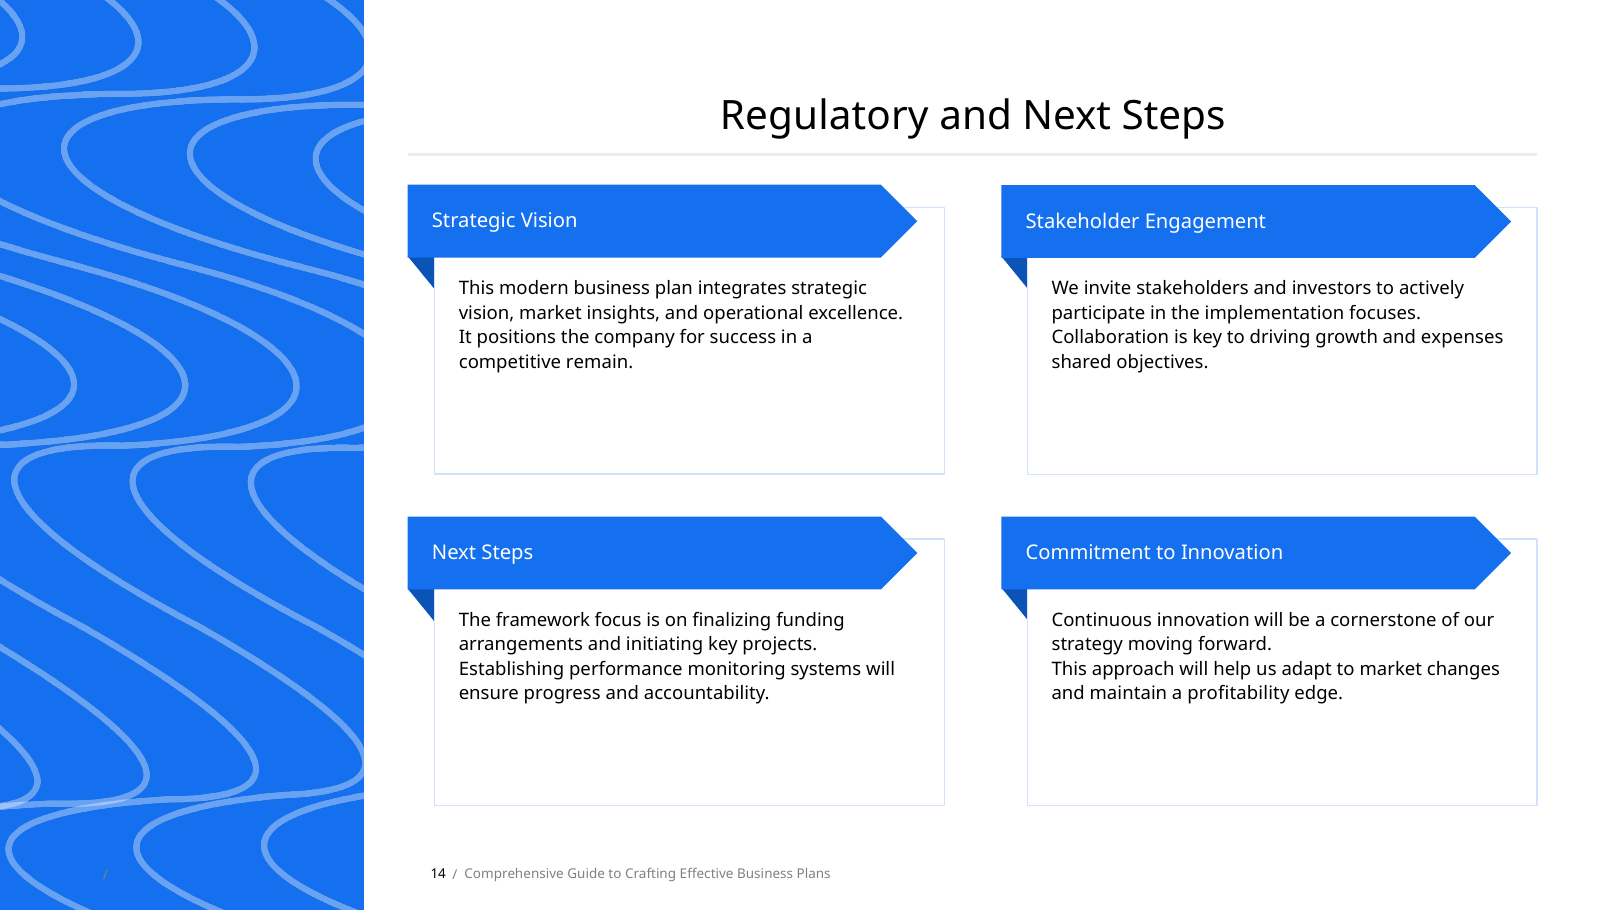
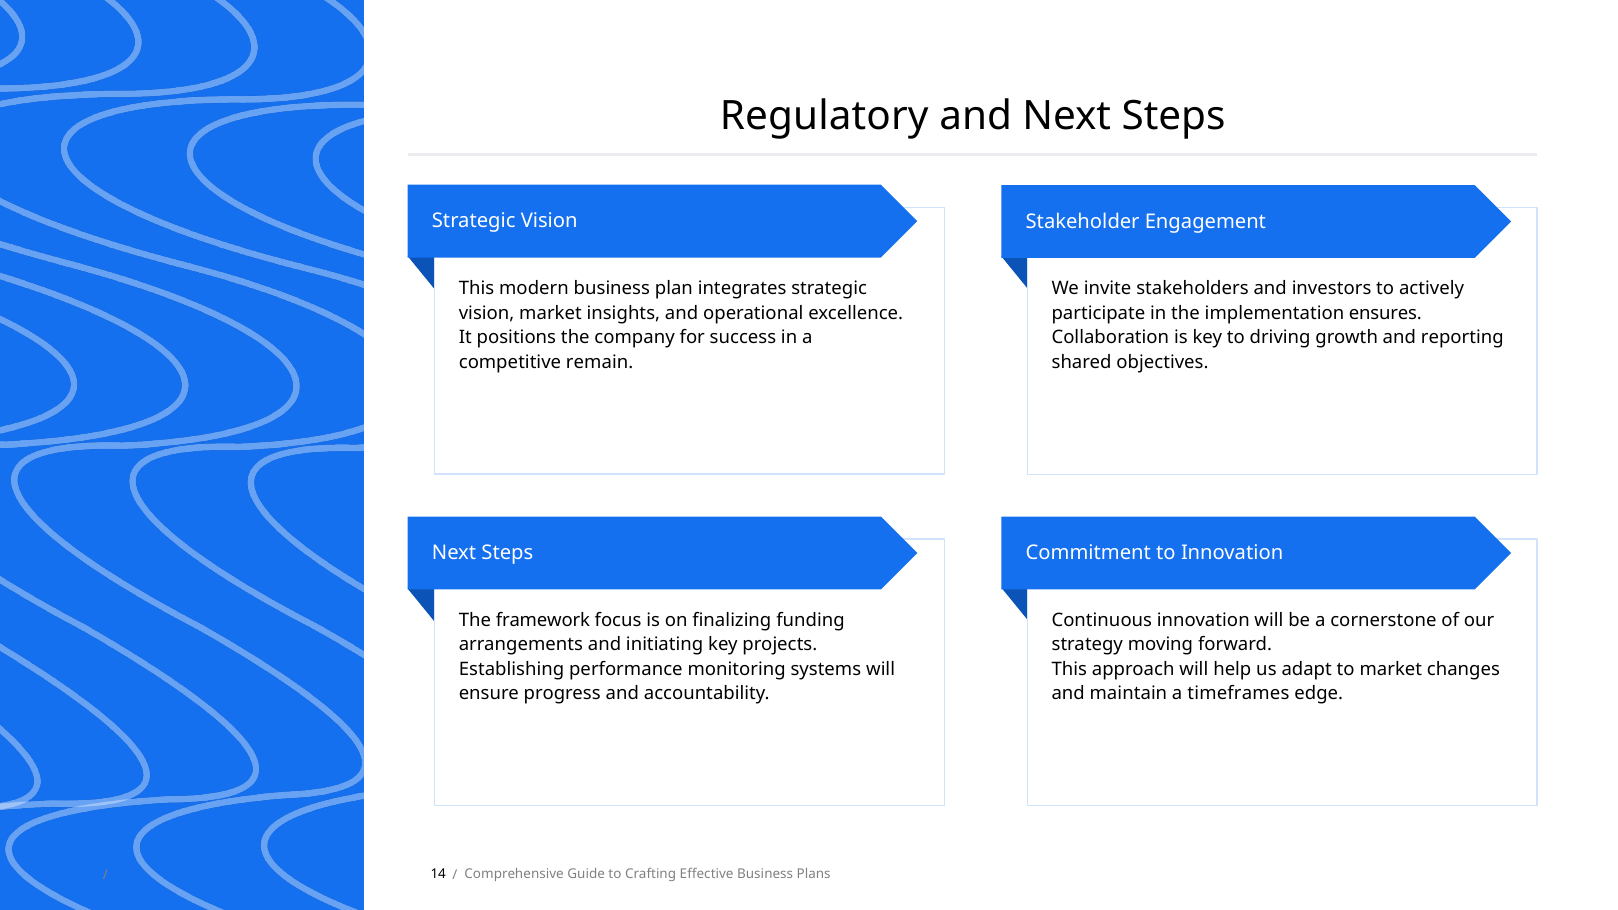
focuses: focuses -> ensures
expenses: expenses -> reporting
profitability: profitability -> timeframes
